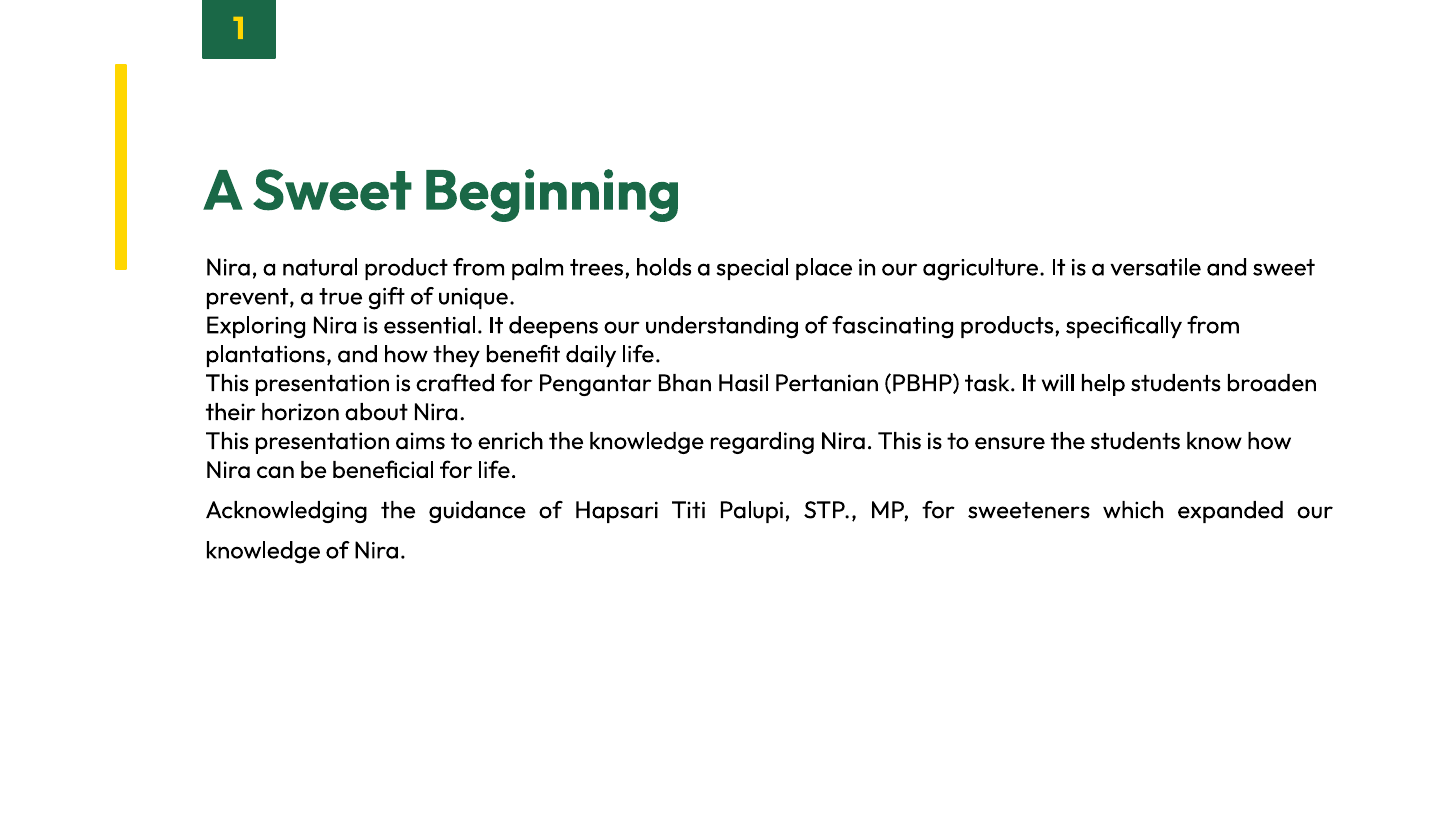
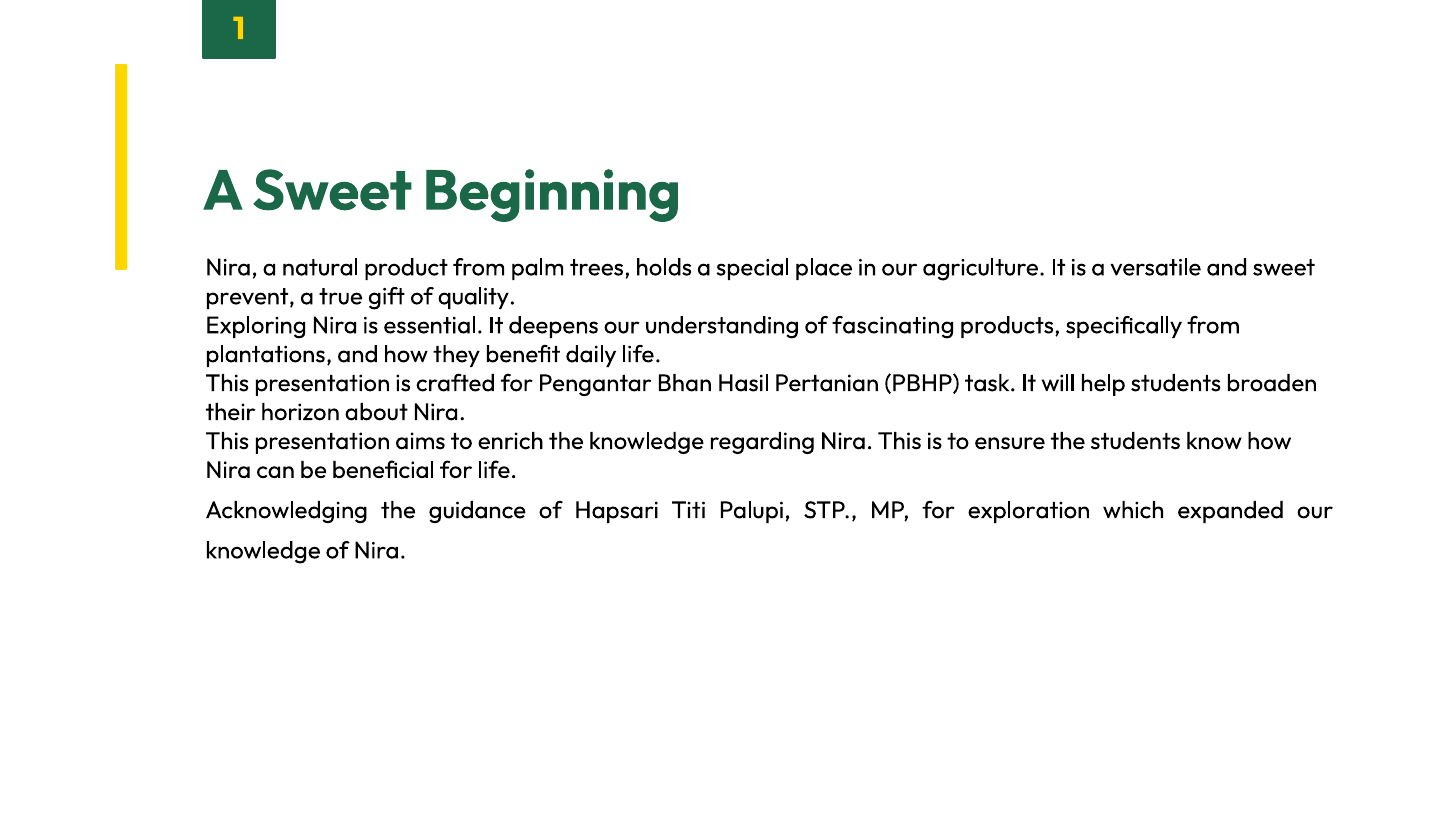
unique: unique -> quality
sweeteners: sweeteners -> exploration
